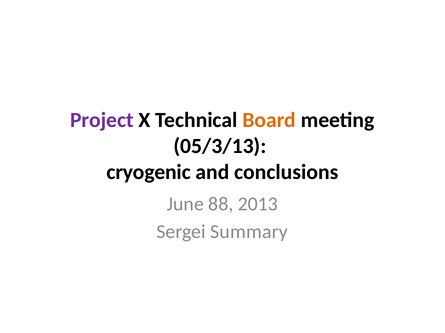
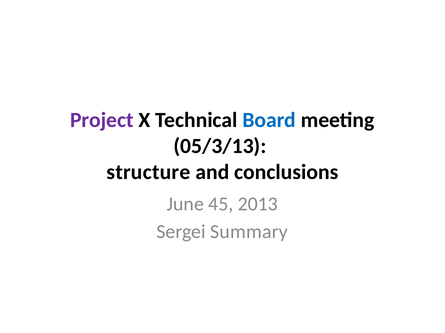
Board colour: orange -> blue
cryogenic: cryogenic -> structure
88: 88 -> 45
